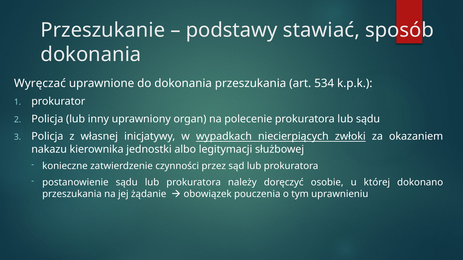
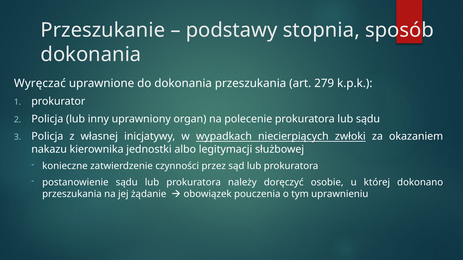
stawiać: stawiać -> stopnia
534: 534 -> 279
